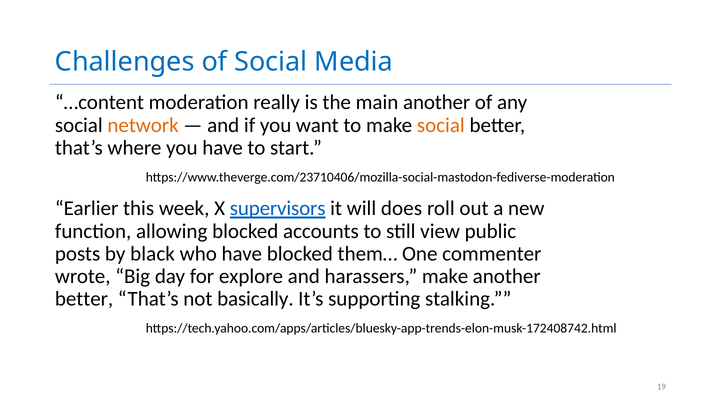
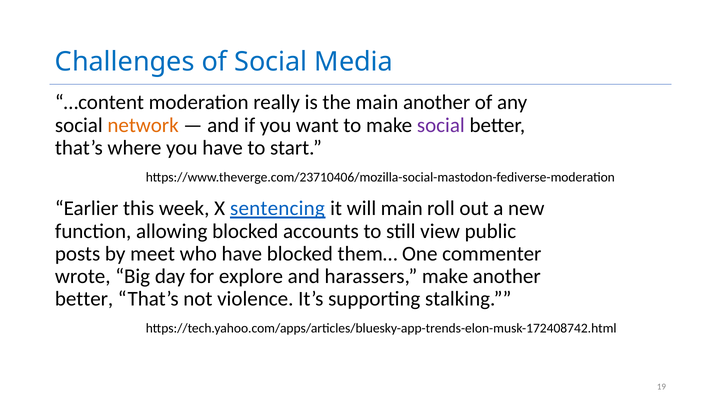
social at (441, 125) colour: orange -> purple
supervisors: supervisors -> sentencing
will does: does -> main
black: black -> meet
basically: basically -> violence
